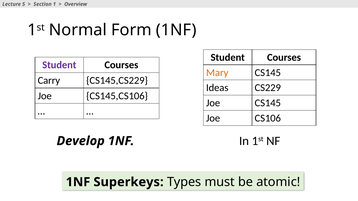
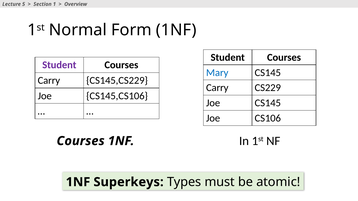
Mary colour: orange -> blue
Ideas at (217, 88): Ideas -> Carry
Develop at (81, 141): Develop -> Courses
